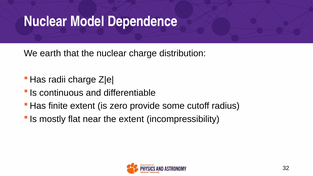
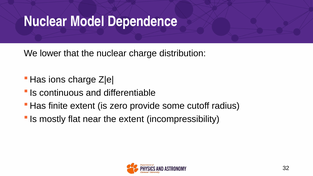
earth: earth -> lower
radii: radii -> ions
